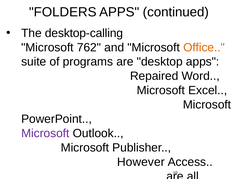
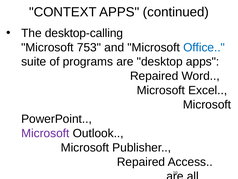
FOLDERS: FOLDERS -> CONTEXT
762: 762 -> 753
Office colour: orange -> blue
However at (141, 162): However -> Repaired
